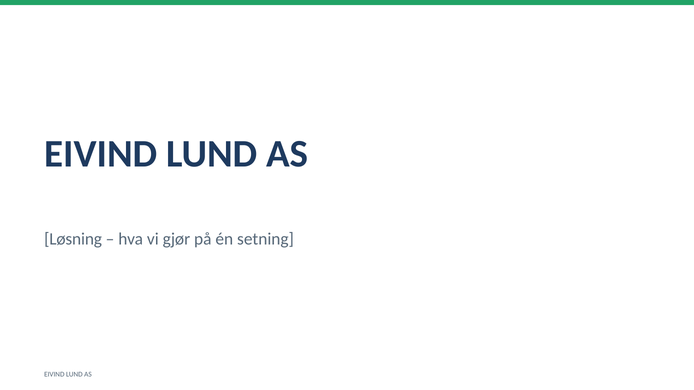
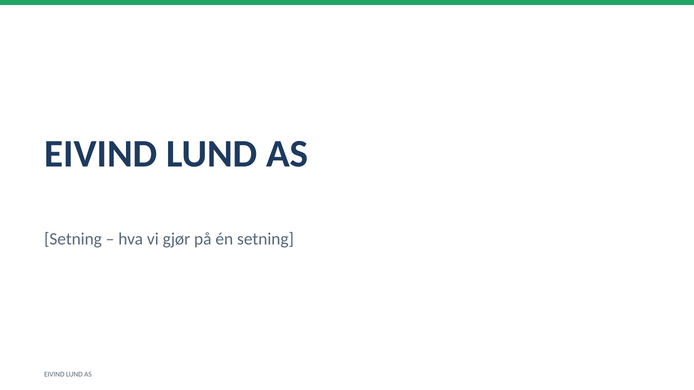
Løsning at (73, 239): Løsning -> Setning
